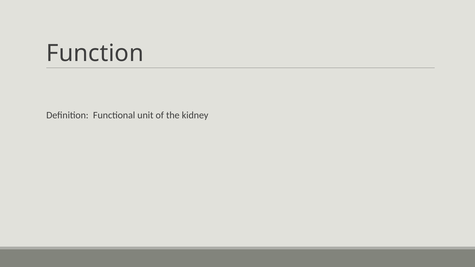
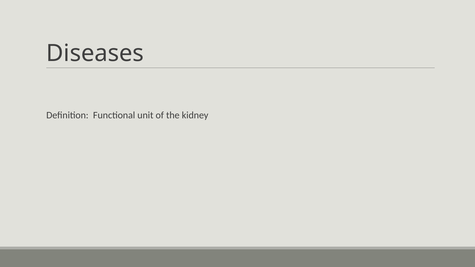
Function: Function -> Diseases
